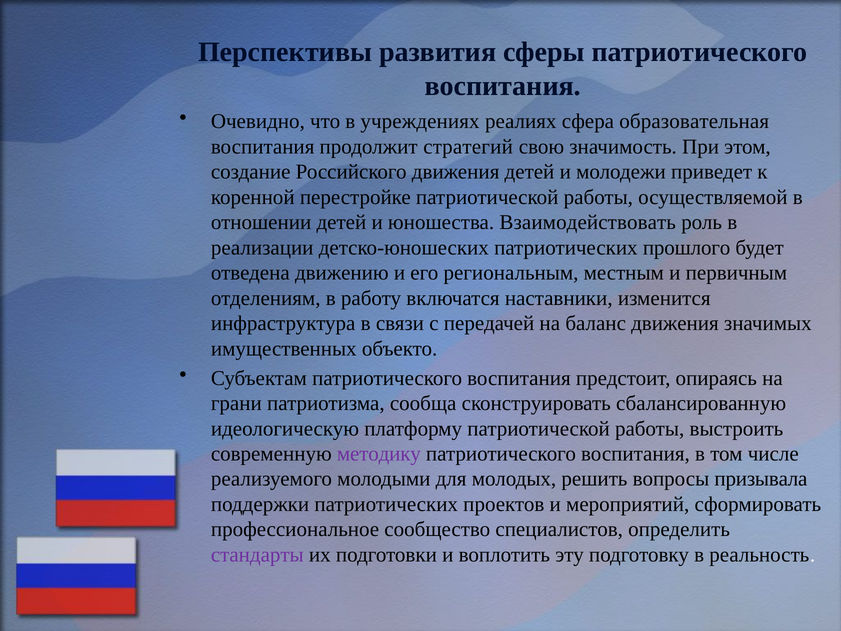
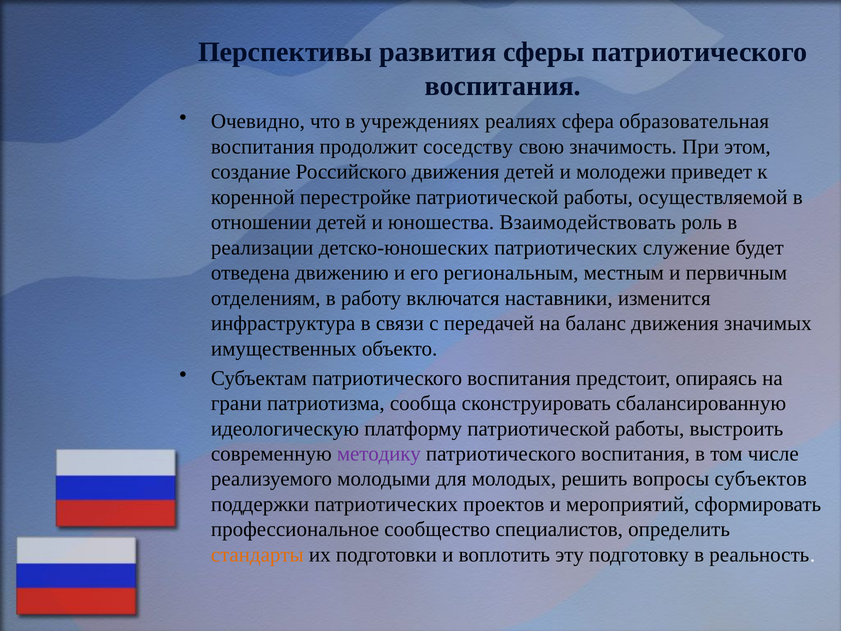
стратегий: стратегий -> соседству
прошлого: прошлого -> служение
призывала: призывала -> субъектов
стандарты colour: purple -> orange
